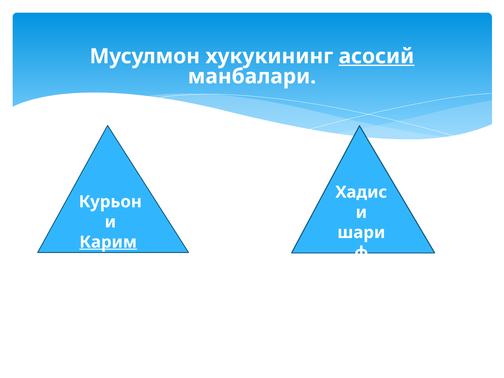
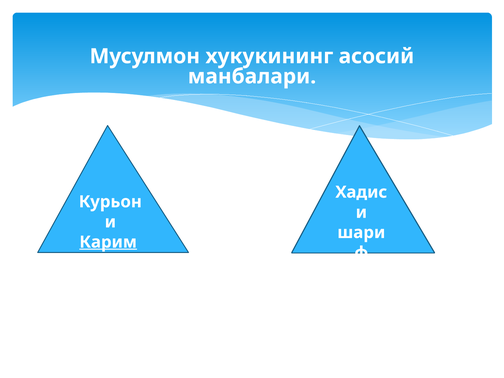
асосий underline: present -> none
